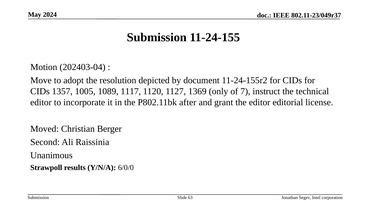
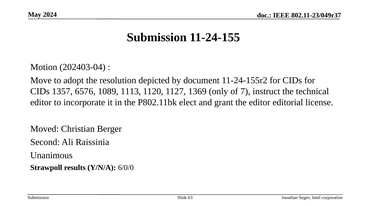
1005: 1005 -> 6576
1117: 1117 -> 1113
after: after -> elect
